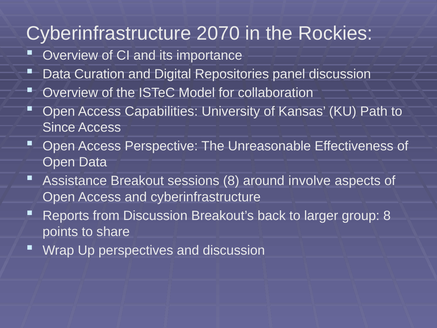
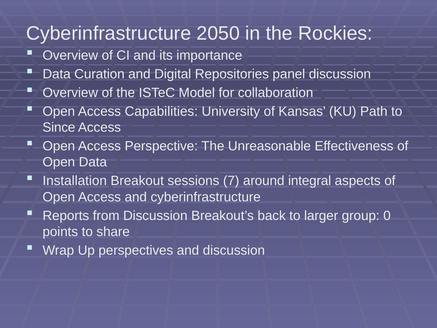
2070: 2070 -> 2050
Assistance: Assistance -> Installation
sessions 8: 8 -> 7
involve: involve -> integral
group 8: 8 -> 0
